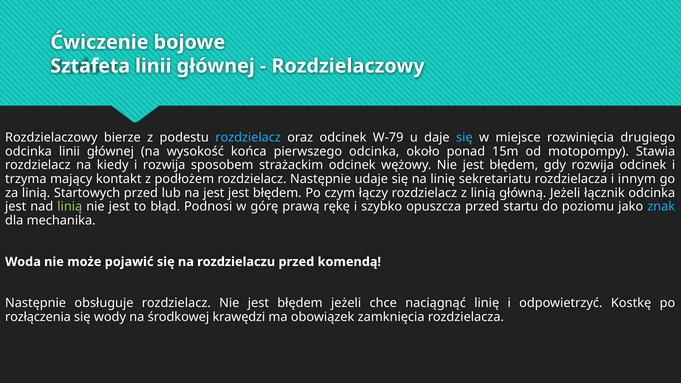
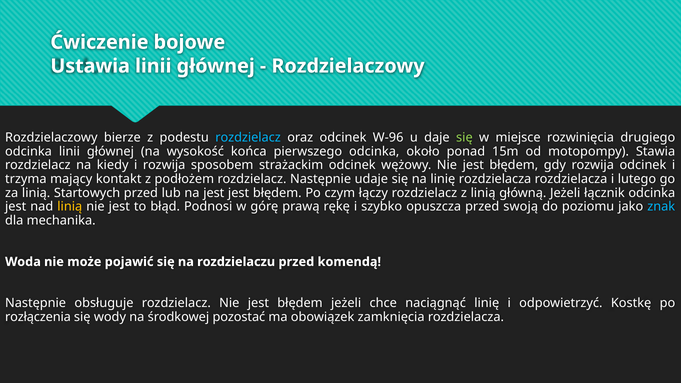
Sztafeta: Sztafeta -> Ustawia
W-79: W-79 -> W-96
się at (464, 138) colour: light blue -> light green
linię sekretariatu: sekretariatu -> rozdzielacza
innym: innym -> lutego
linią at (70, 207) colour: light green -> yellow
startu: startu -> swoją
krawędzi: krawędzi -> pozostać
